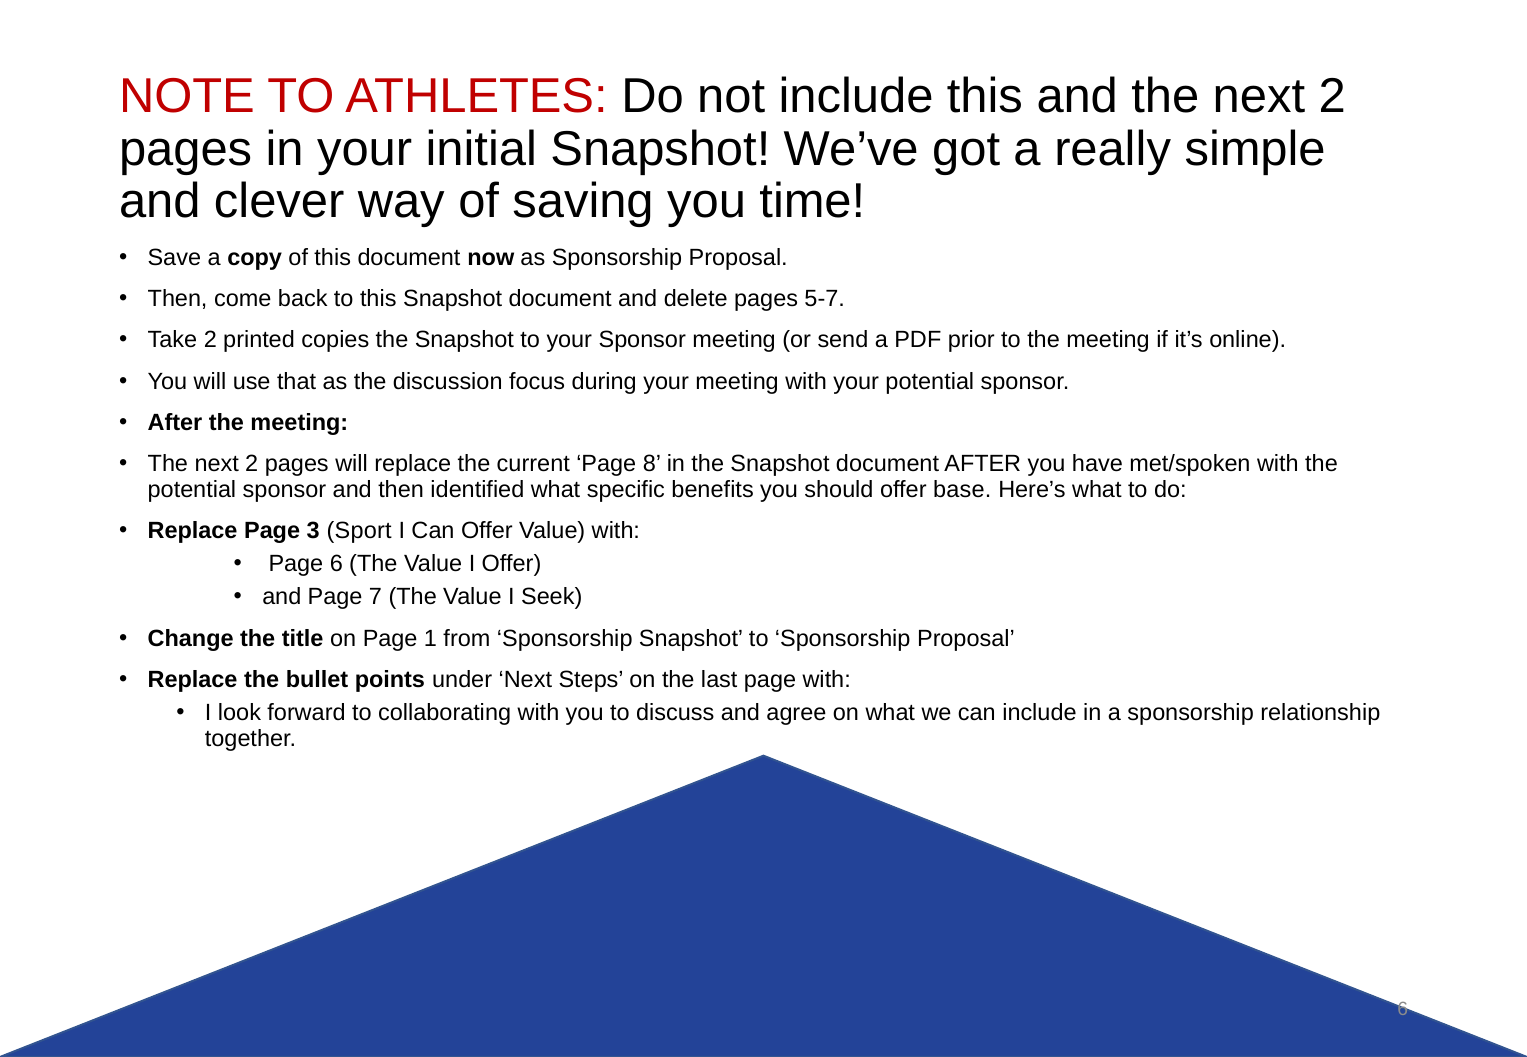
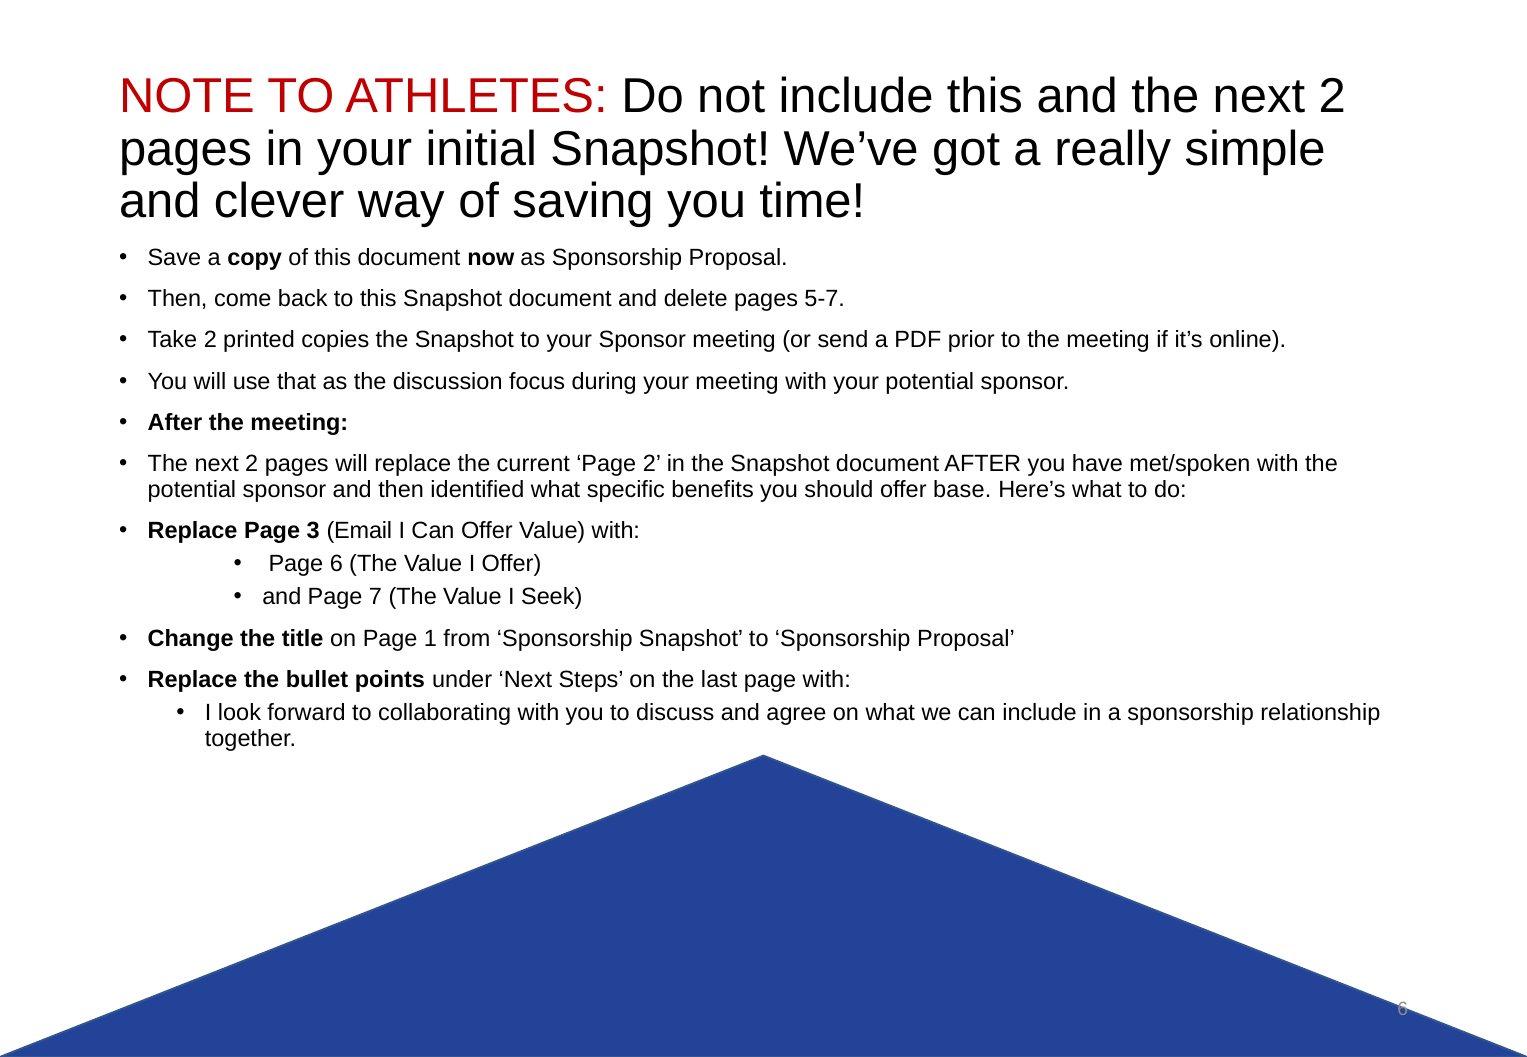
Page 8: 8 -> 2
Sport: Sport -> Email
